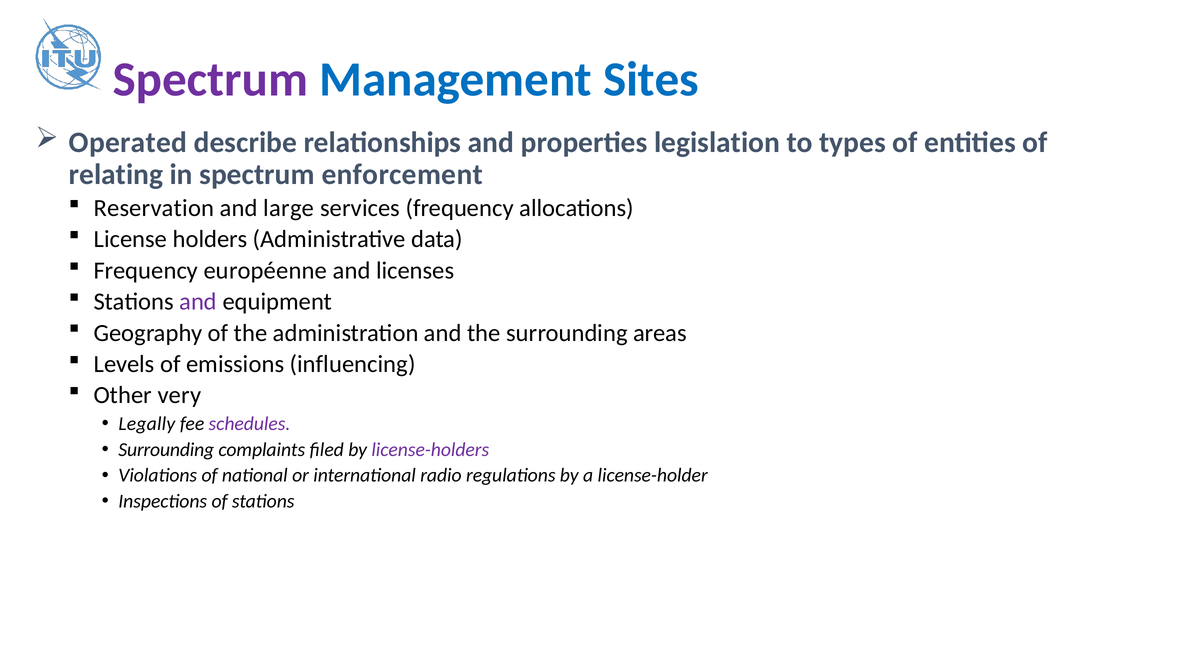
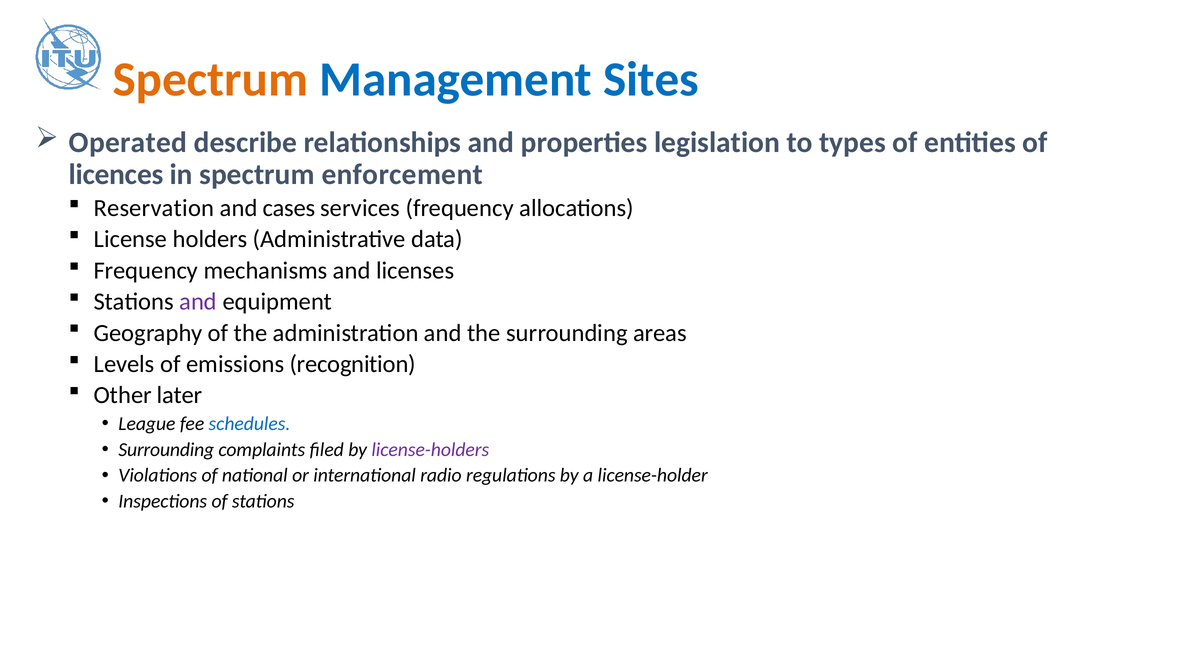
Spectrum at (210, 80) colour: purple -> orange
relating: relating -> licences
large: large -> cases
européenne: européenne -> mechanisms
influencing: influencing -> recognition
very: very -> later
Legally: Legally -> League
schedules colour: purple -> blue
